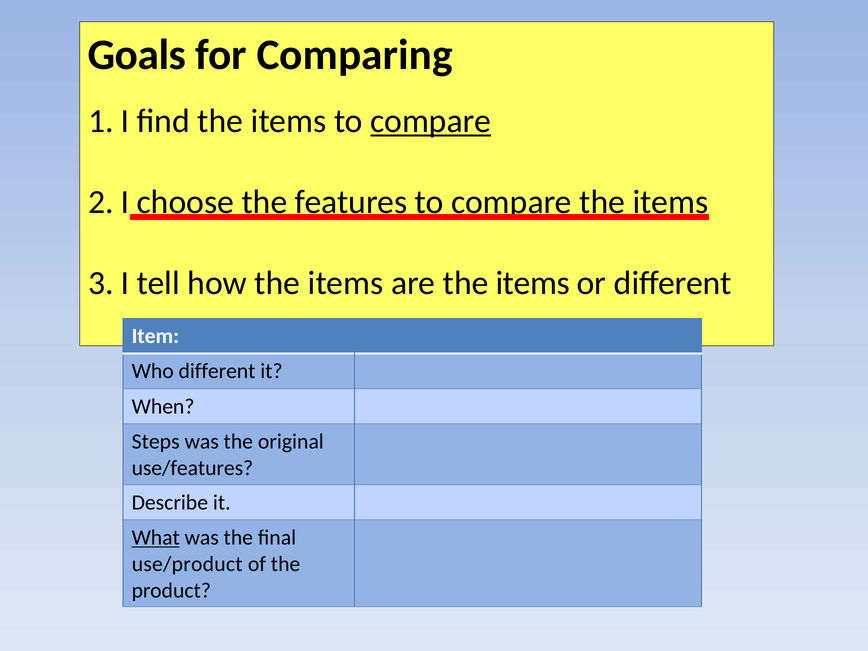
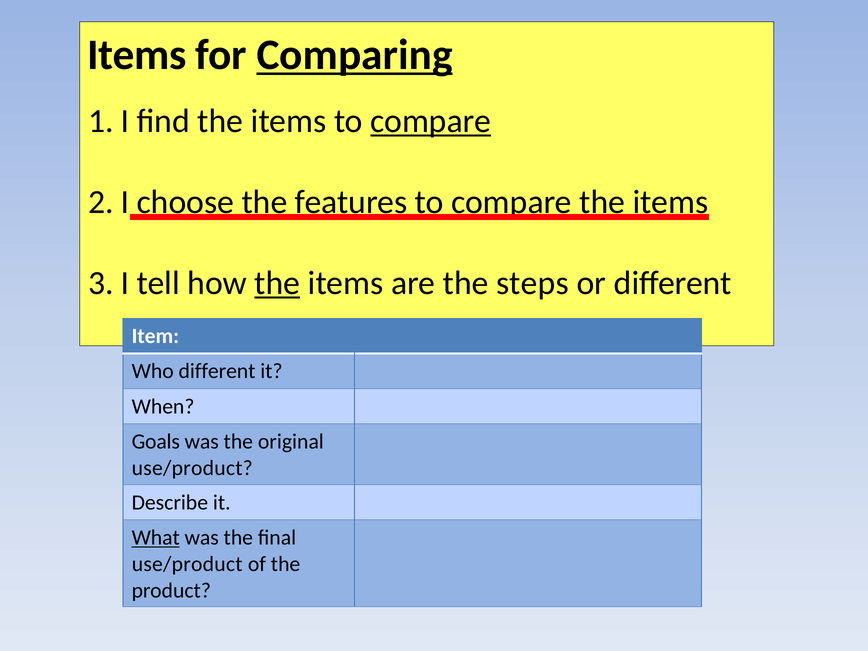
Goals at (137, 55): Goals -> Items
Comparing underline: none -> present
the at (277, 283) underline: none -> present
are the items: items -> steps
Steps: Steps -> Goals
use/features at (192, 468): use/features -> use/product
